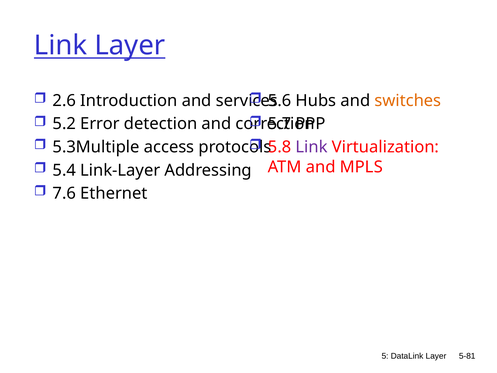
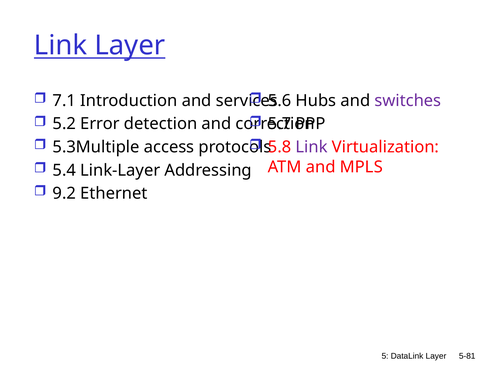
2.6: 2.6 -> 7.1
switches colour: orange -> purple
7.6: 7.6 -> 9.2
